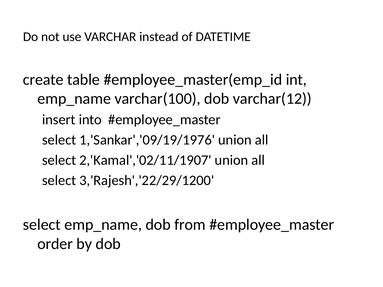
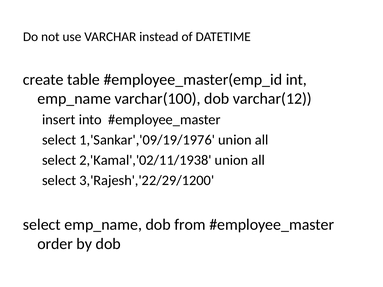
2,'Kamal','02/11/1907: 2,'Kamal','02/11/1907 -> 2,'Kamal','02/11/1938
